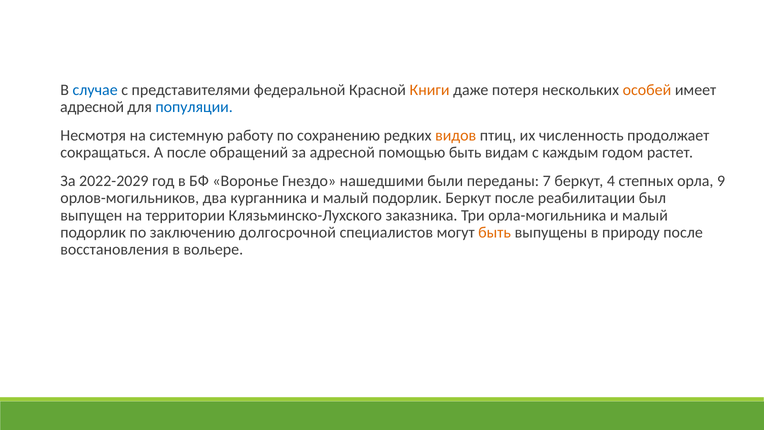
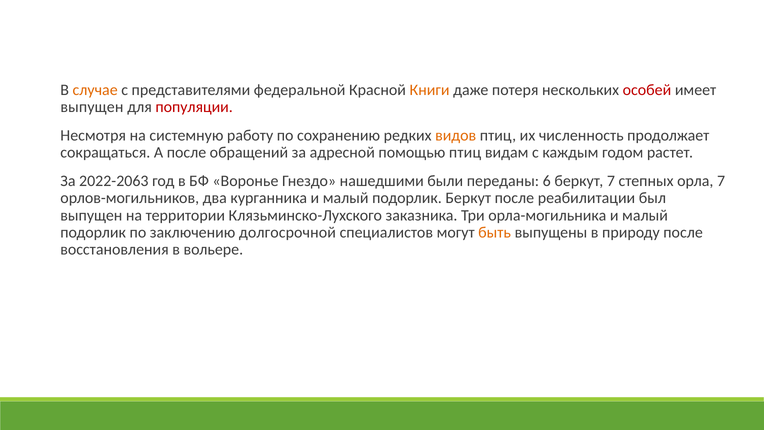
случае colour: blue -> orange
особей colour: orange -> red
адресной at (92, 107): адресной -> выпущен
популяции colour: blue -> red
помощью быть: быть -> птиц
2022-2029: 2022-2029 -> 2022-2063
7: 7 -> 6
беркут 4: 4 -> 7
орла 9: 9 -> 7
